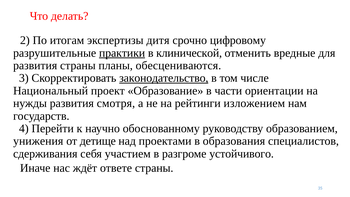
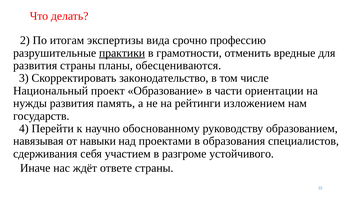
дитя: дитя -> вида
цифровому: цифровому -> профессию
клинической: клинической -> грамотности
законодательство underline: present -> none
смотря: смотря -> память
унижения: унижения -> навязывая
детище: детище -> навыки
